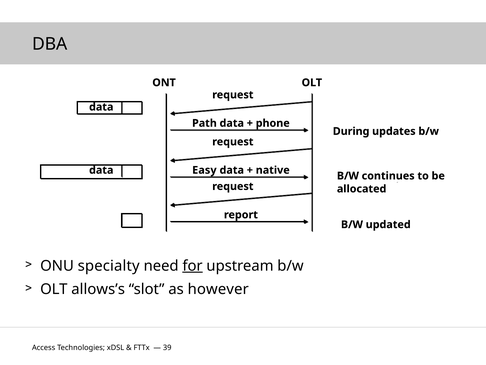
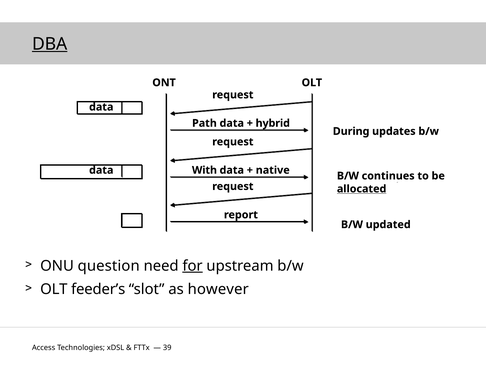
DBA underline: none -> present
phone: phone -> hybrid
Easy: Easy -> With
allocated at (362, 189) underline: none -> present
specialty: specialty -> question
allows’s: allows’s -> feeder’s
